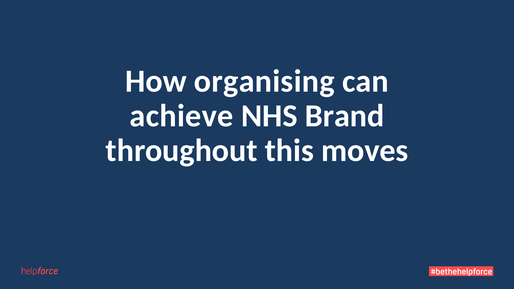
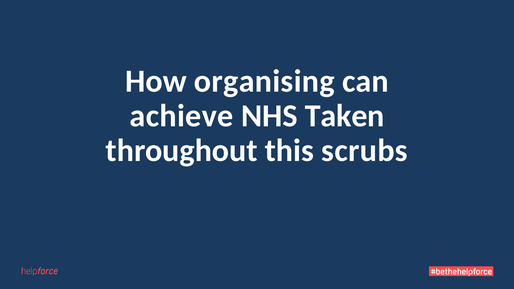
Brand: Brand -> Taken
moves: moves -> scrubs
